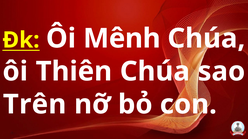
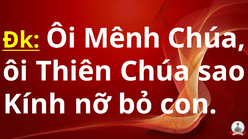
Trên: Trên -> Kính
